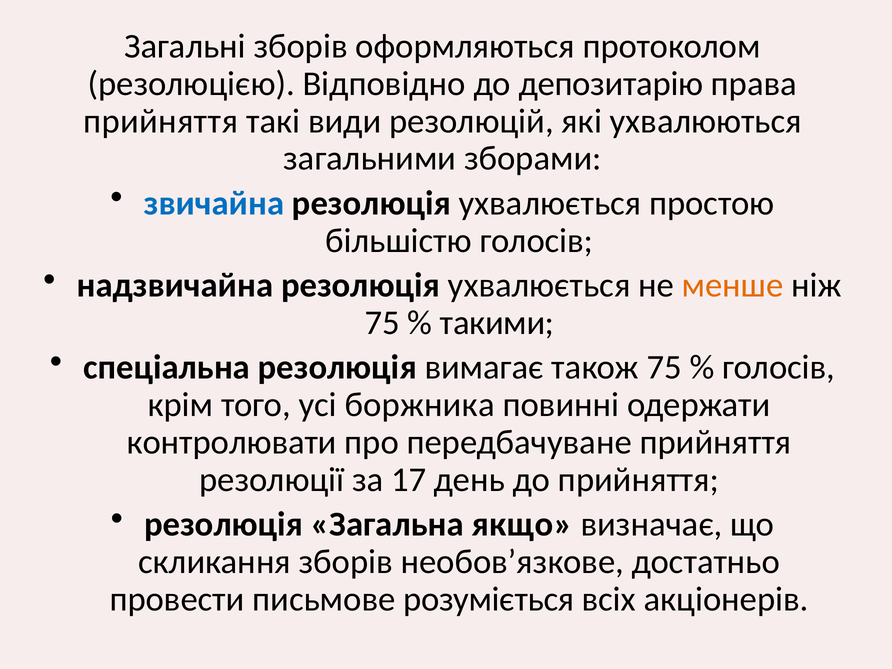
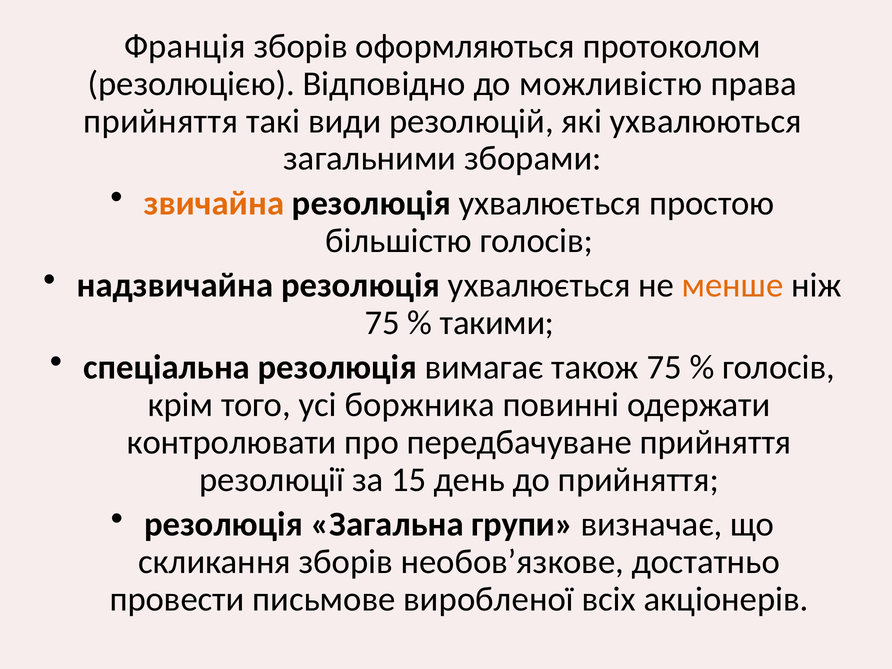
Загальні: Загальні -> Франція
депозитарію: депозитарію -> можливістю
звичайна colour: blue -> orange
17: 17 -> 15
якщо: якщо -> групи
розуміється: розуміється -> виробленої
